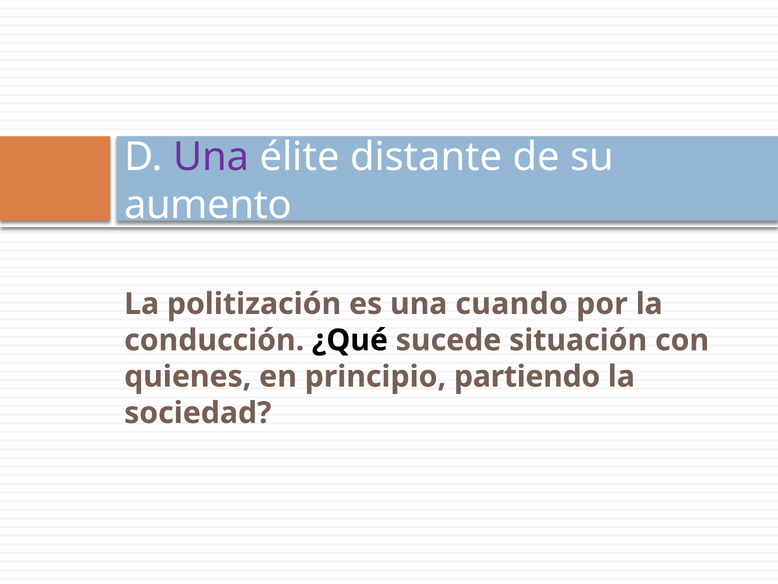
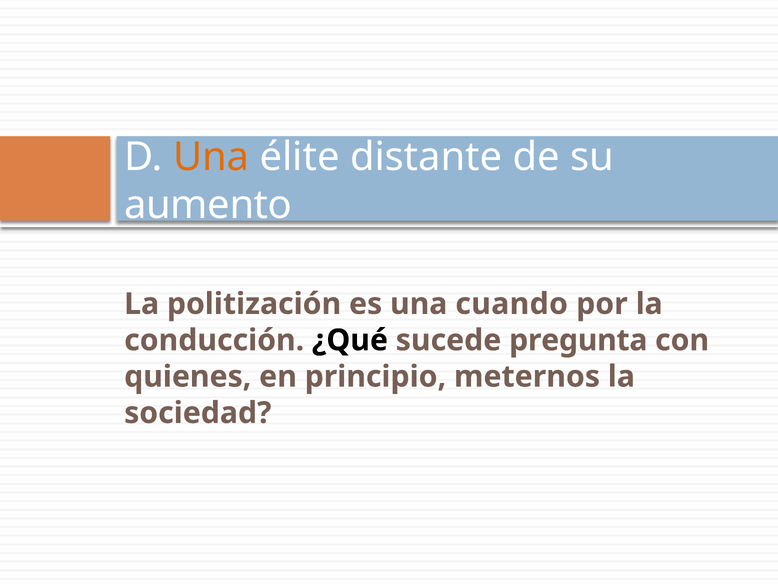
Una at (211, 157) colour: purple -> orange
situación: situación -> pregunta
partiendo: partiendo -> meternos
